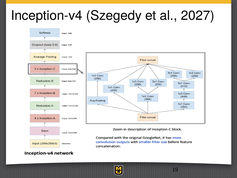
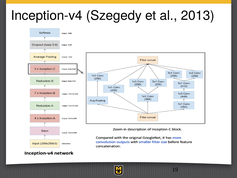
2027: 2027 -> 2013
